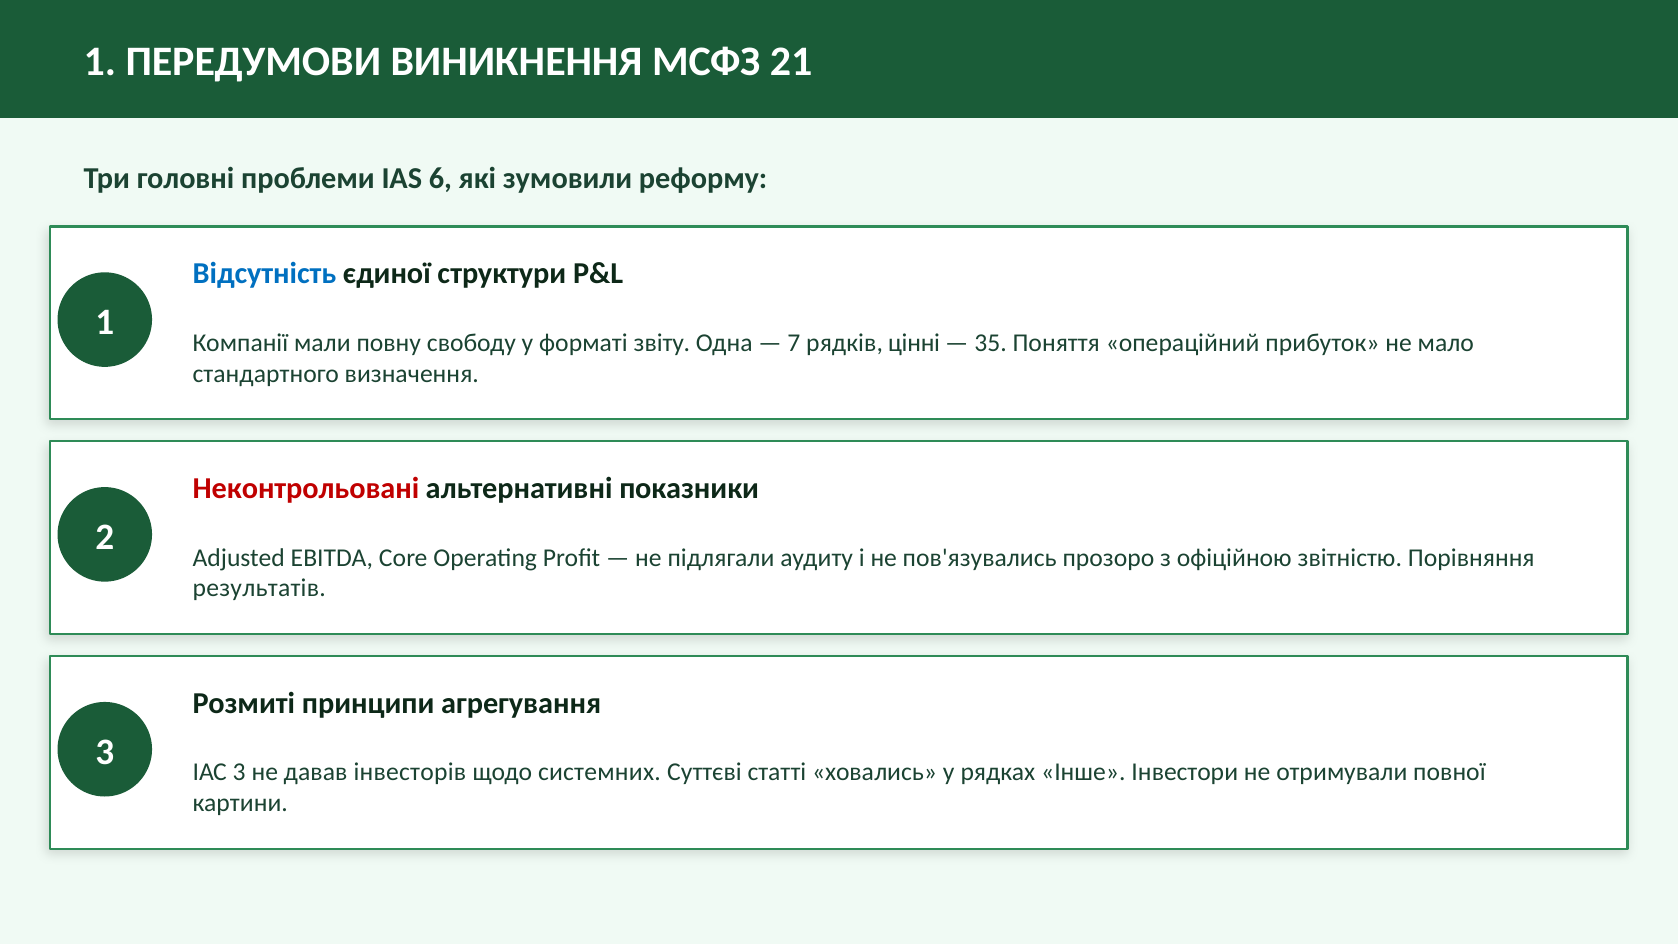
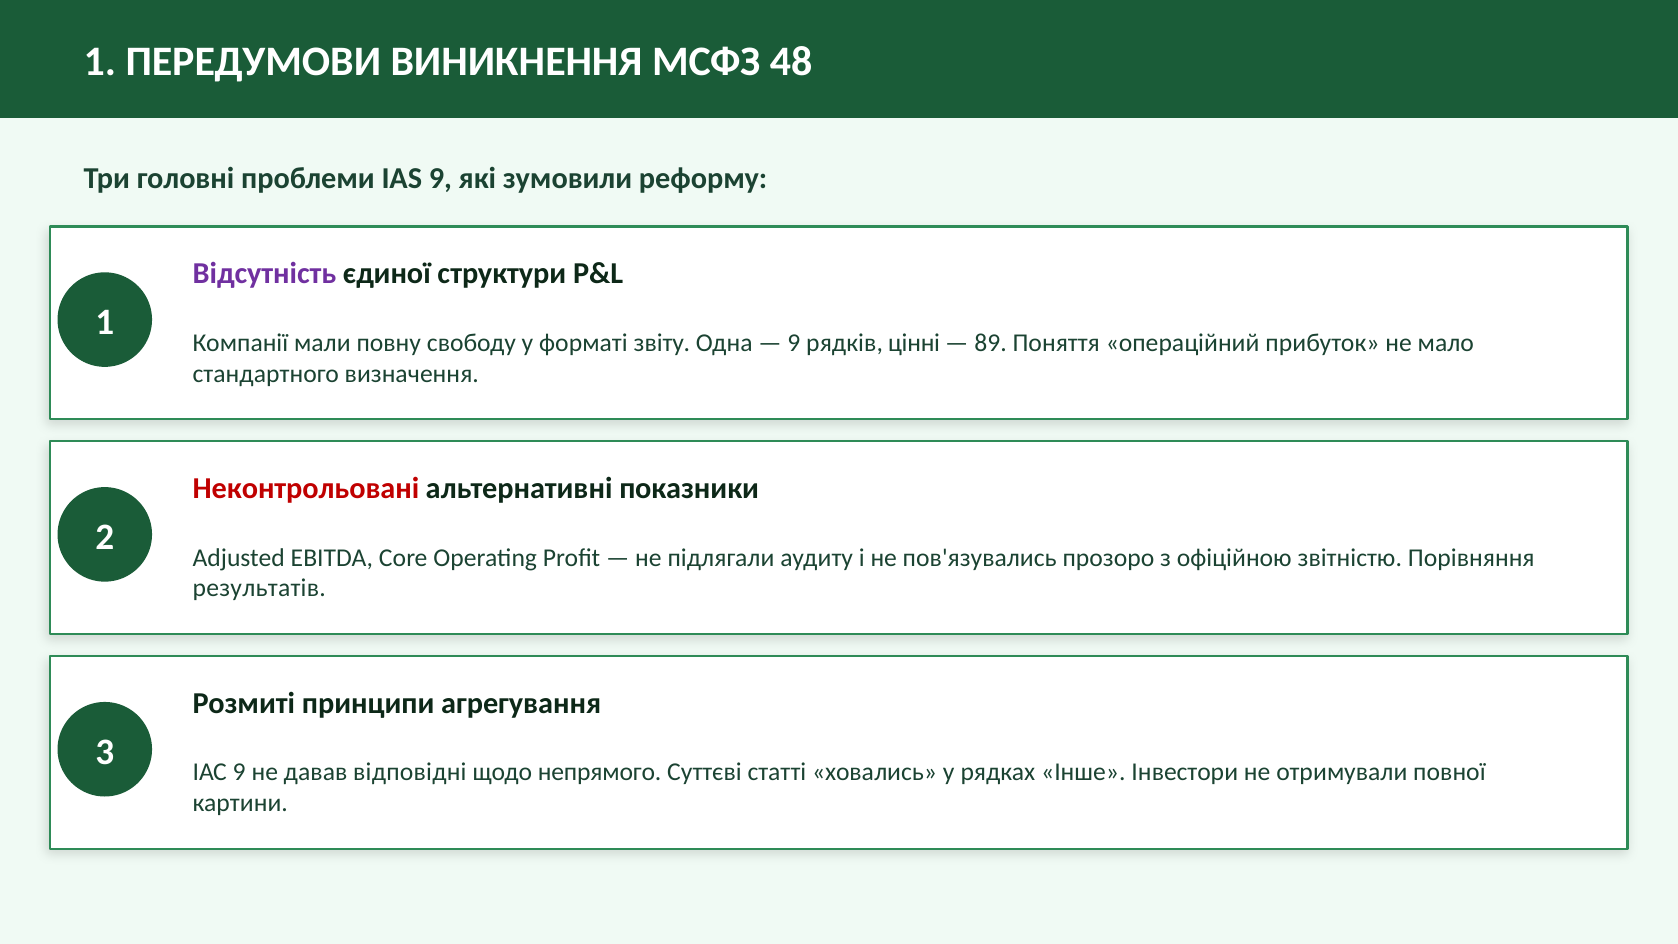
21: 21 -> 48
ІАS 6: 6 -> 9
Відсутність colour: blue -> purple
7 at (794, 343): 7 -> 9
35: 35 -> 89
ІАС 3: 3 -> 9
інвесторів: інвесторів -> відповідні
системних: системних -> непрямого
